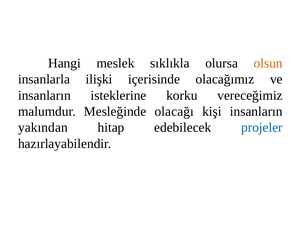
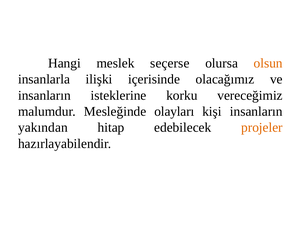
sıklıkla: sıklıkla -> seçerse
olacağı: olacağı -> olayları
projeler colour: blue -> orange
